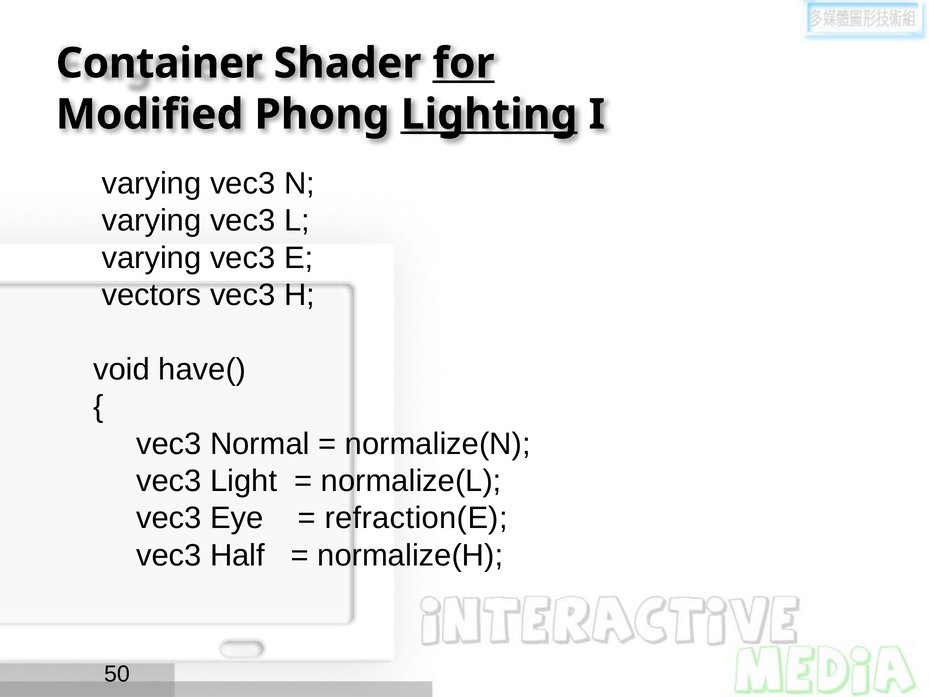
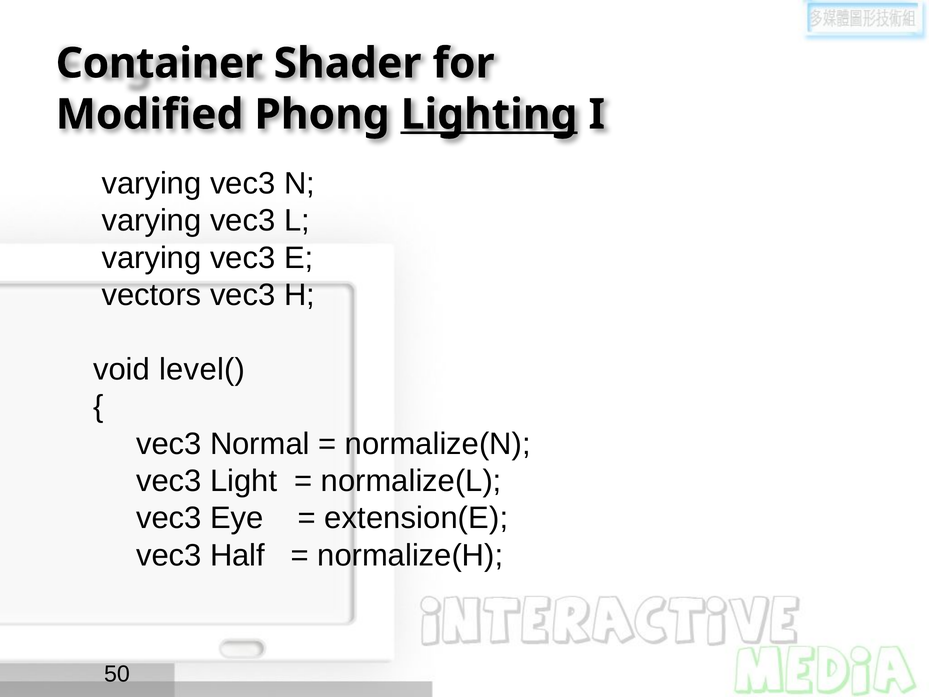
for underline: present -> none
have(: have( -> level(
refraction(E: refraction(E -> extension(E
